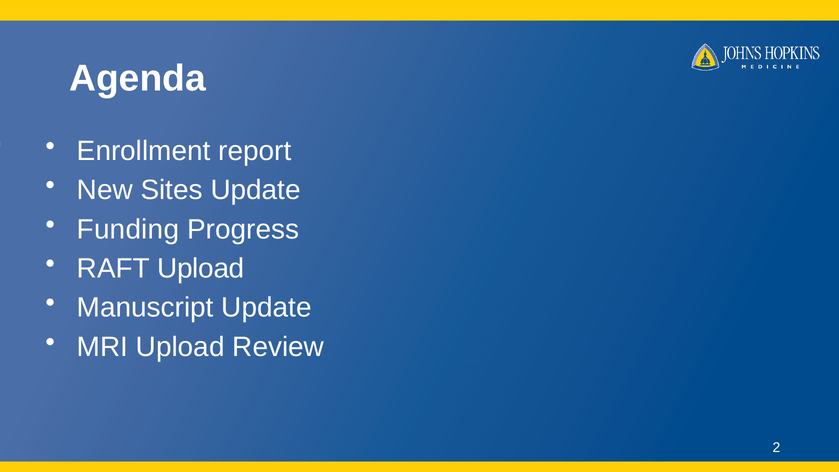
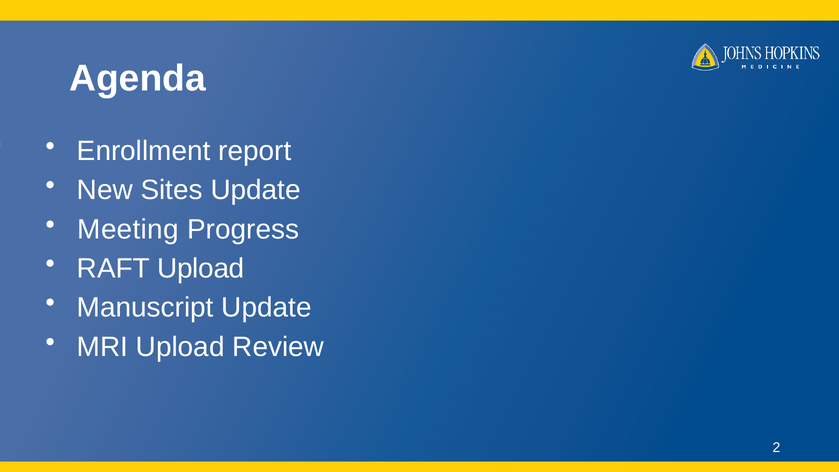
Funding: Funding -> Meeting
